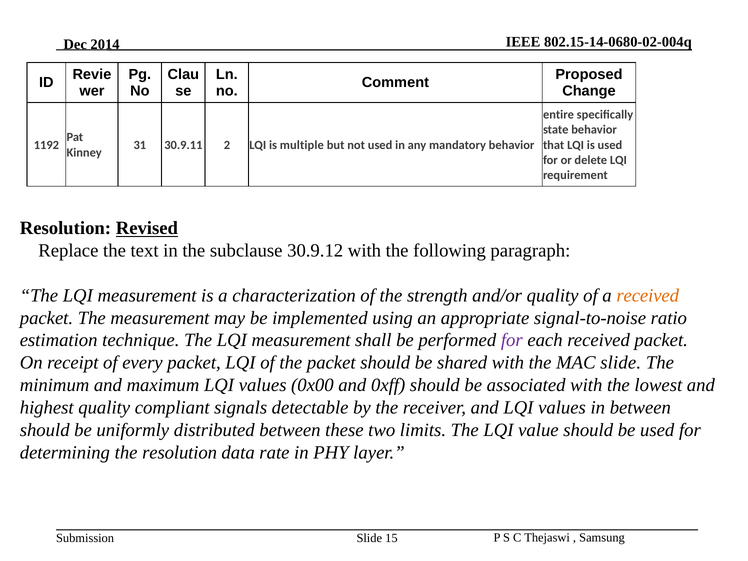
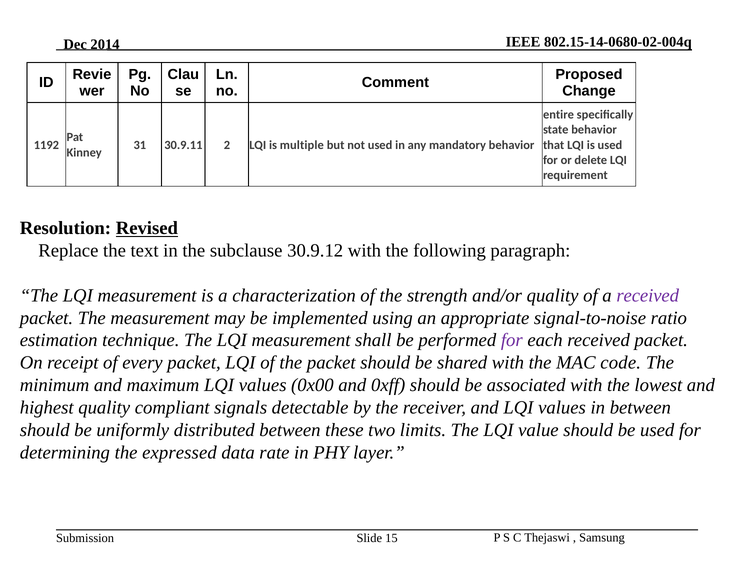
received at (648, 295) colour: orange -> purple
MAC slide: slide -> code
the resolution: resolution -> expressed
